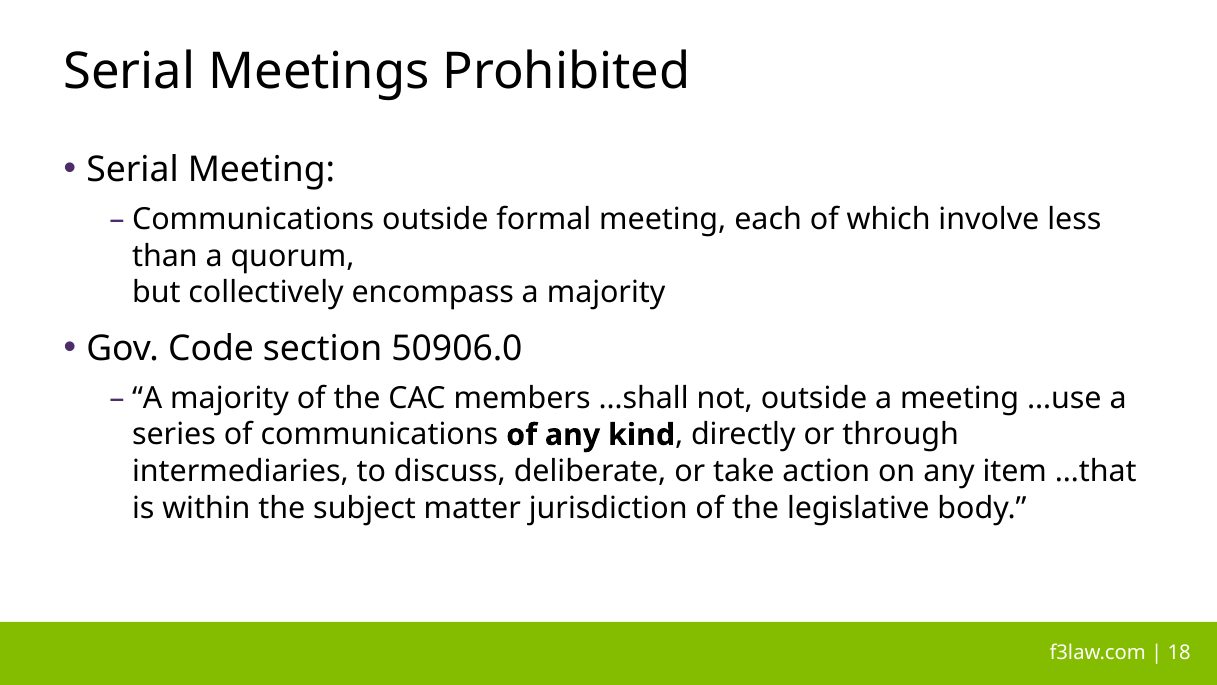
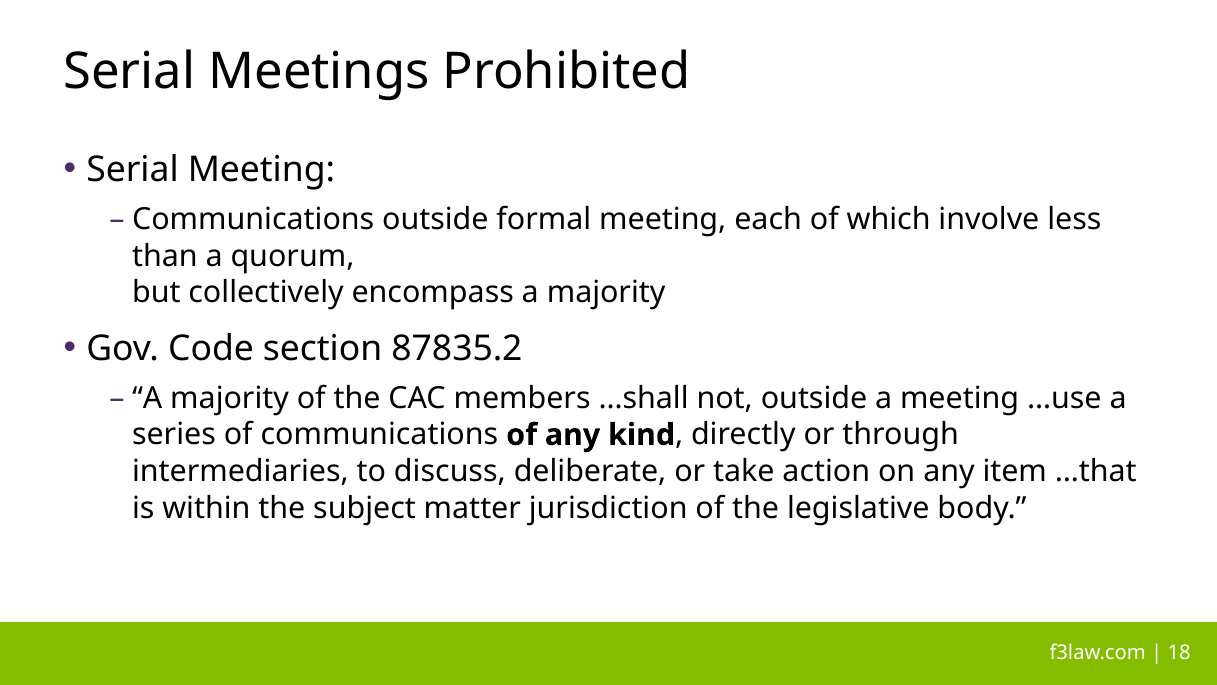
50906.0: 50906.0 -> 87835.2
